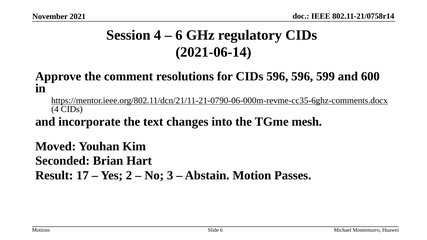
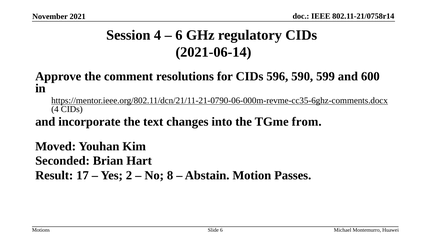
596 596: 596 -> 590
mesh: mesh -> from
3: 3 -> 8
